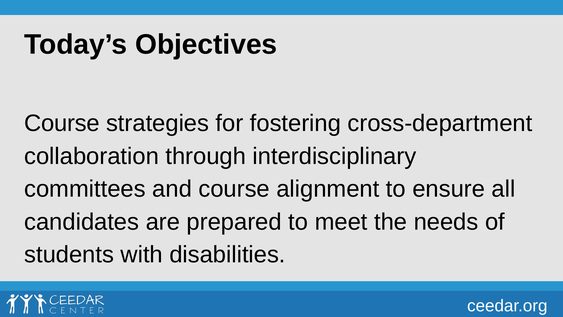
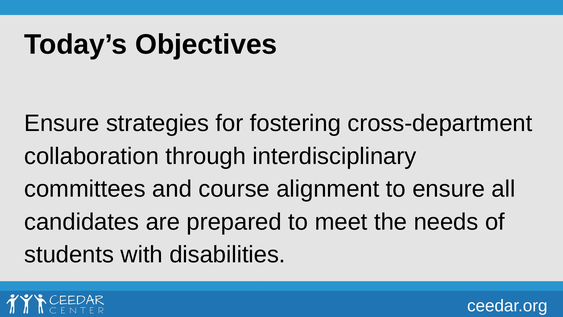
Course at (62, 123): Course -> Ensure
